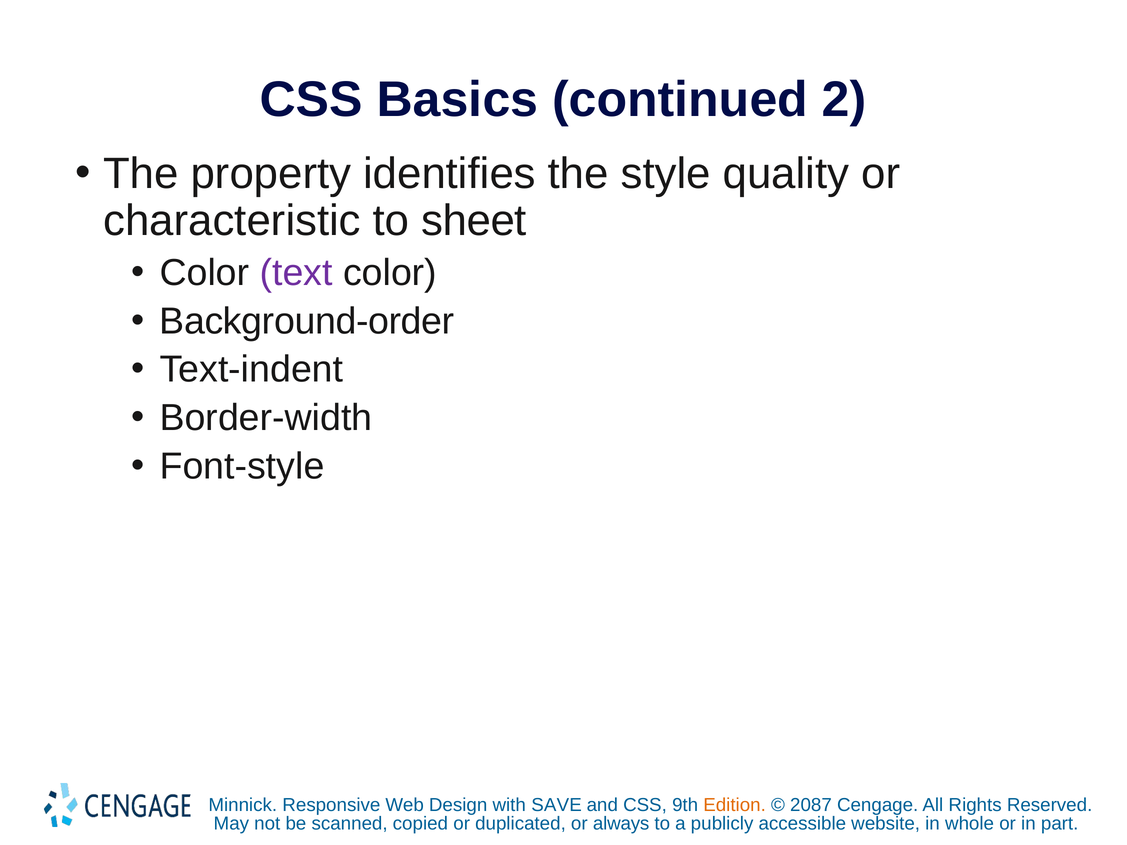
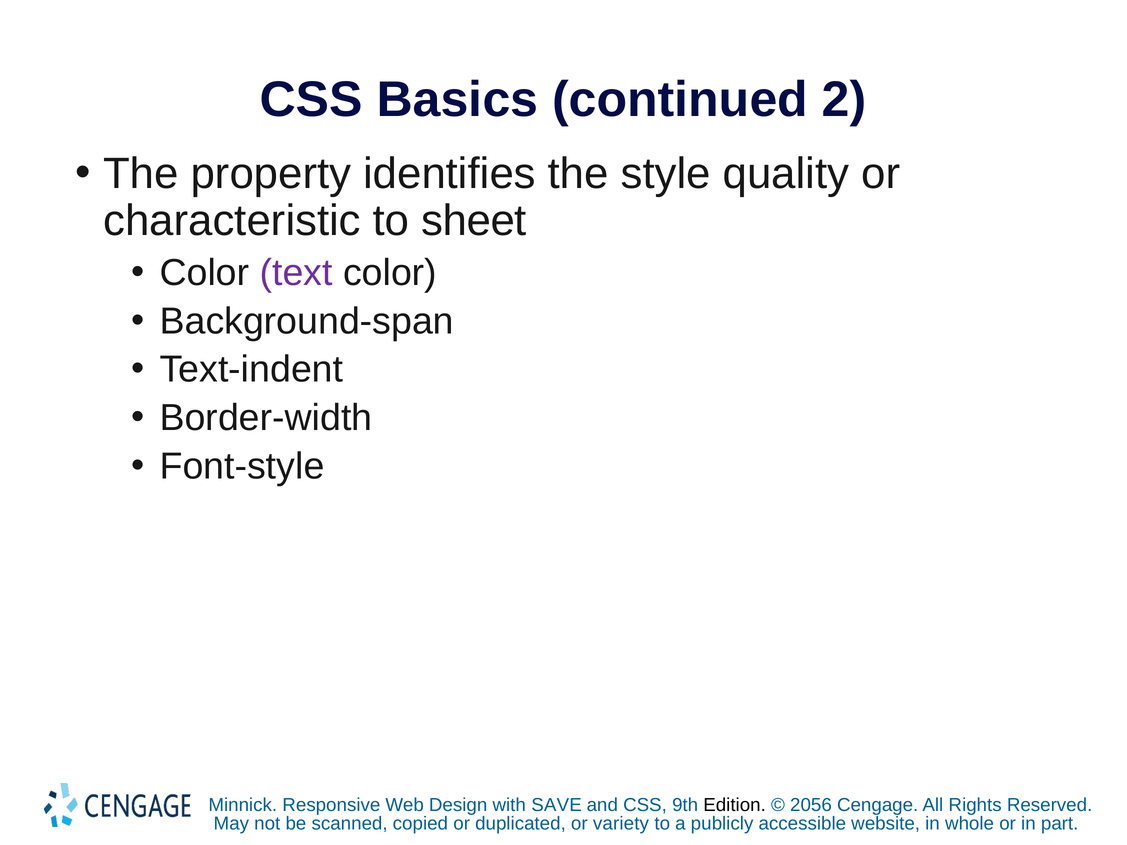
Background-order: Background-order -> Background-span
Edition colour: orange -> black
2087: 2087 -> 2056
always: always -> variety
